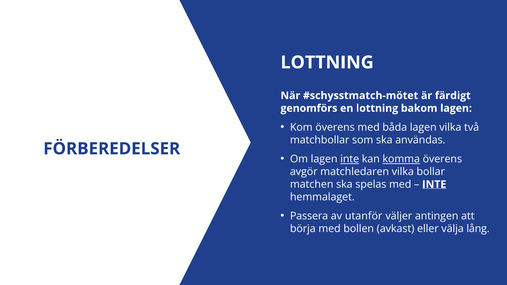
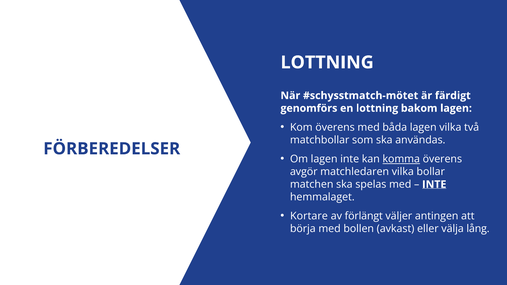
inte at (350, 159) underline: present -> none
Passera: Passera -> Kortare
utanför: utanför -> förlängt
